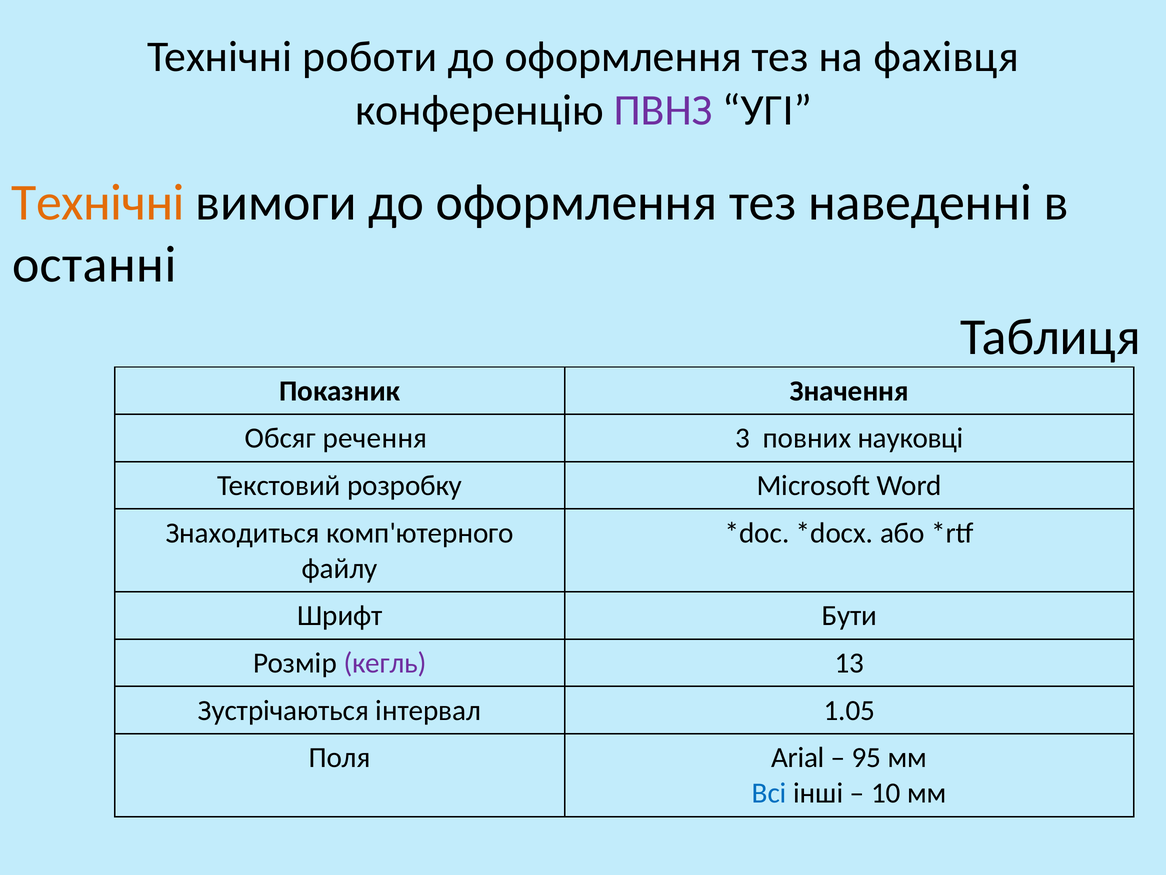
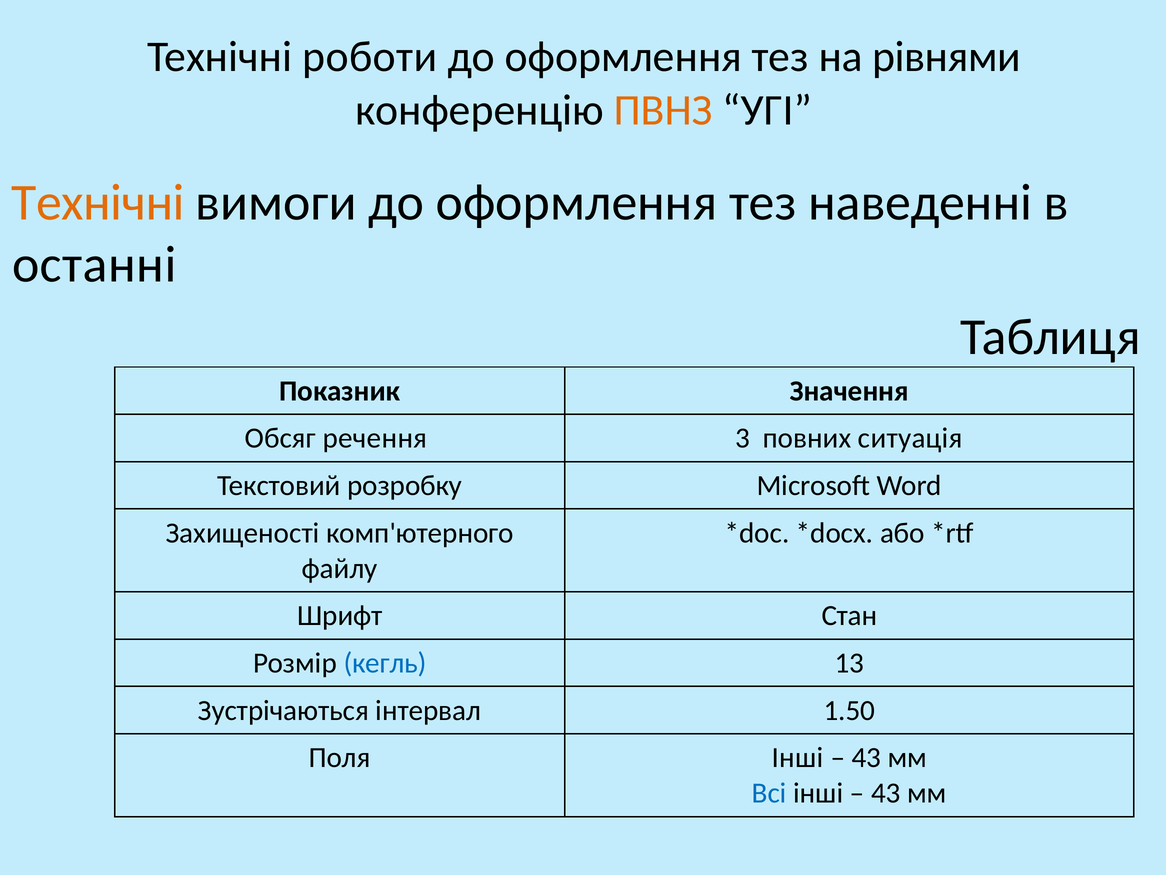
фахівця: фахівця -> рівнями
ПВНЗ colour: purple -> orange
науковці: науковці -> ситуація
Знаходиться: Знаходиться -> Захищеності
Бути: Бути -> Стан
кегль colour: purple -> blue
1.05: 1.05 -> 1.50
Поля Arial: Arial -> Інші
95 at (866, 757): 95 -> 43
10 at (886, 793): 10 -> 43
